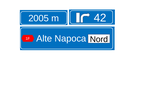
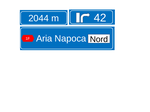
2005: 2005 -> 2044
Alte: Alte -> Aria
